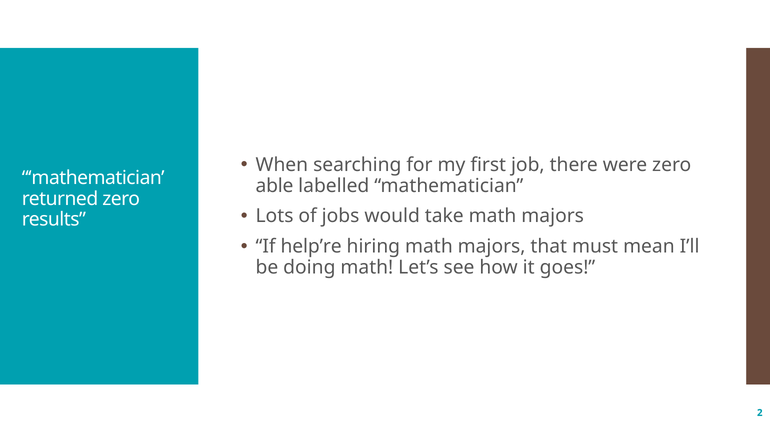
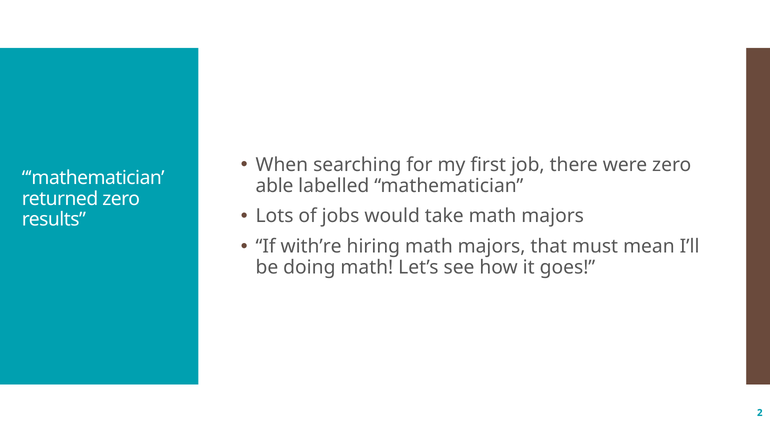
help’re: help’re -> with’re
